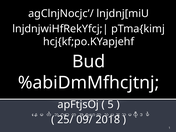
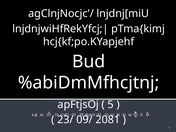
25/: 25/ -> 23/
2018: 2018 -> 2081
